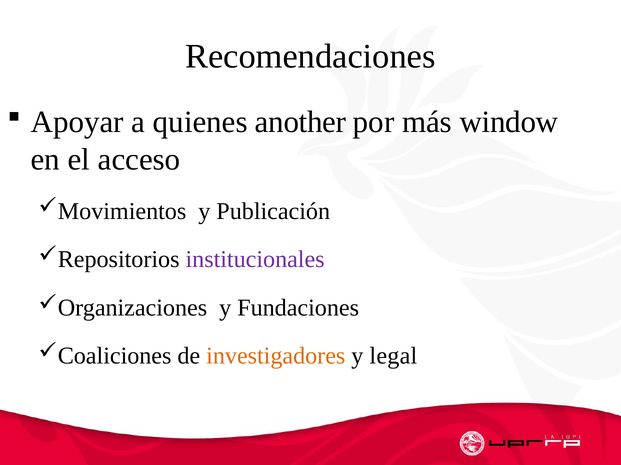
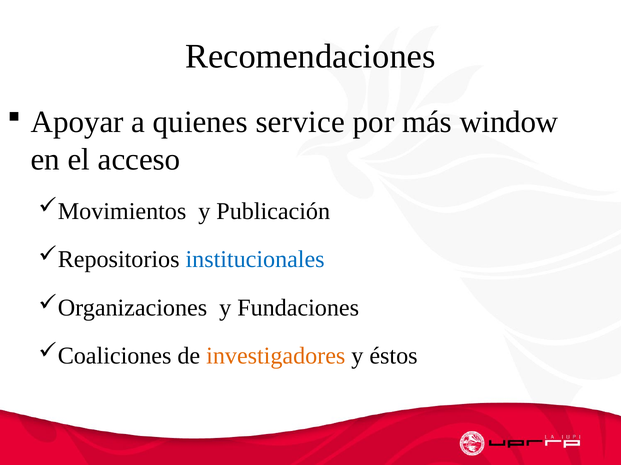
another: another -> service
institucionales colour: purple -> blue
legal: legal -> éstos
